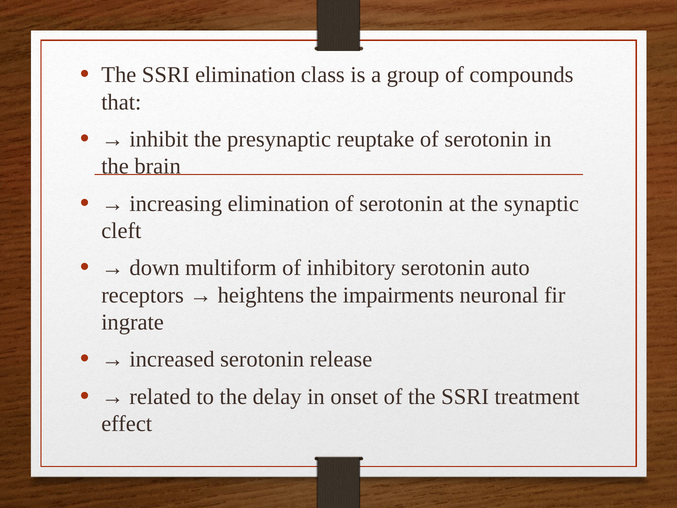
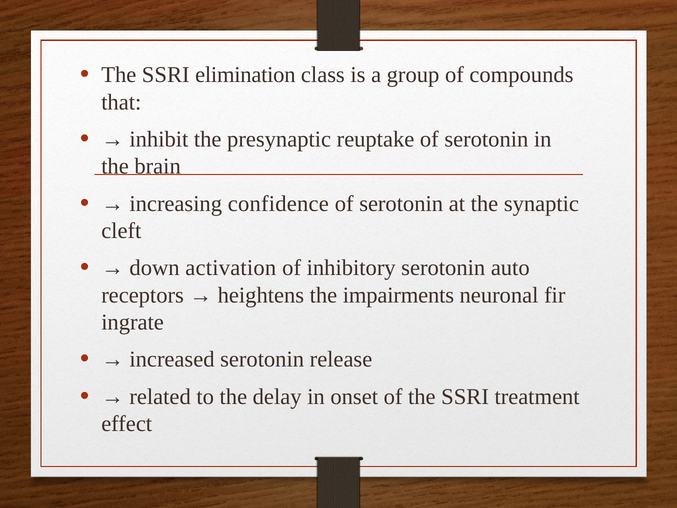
increasing elimination: elimination -> confidence
multiform: multiform -> activation
